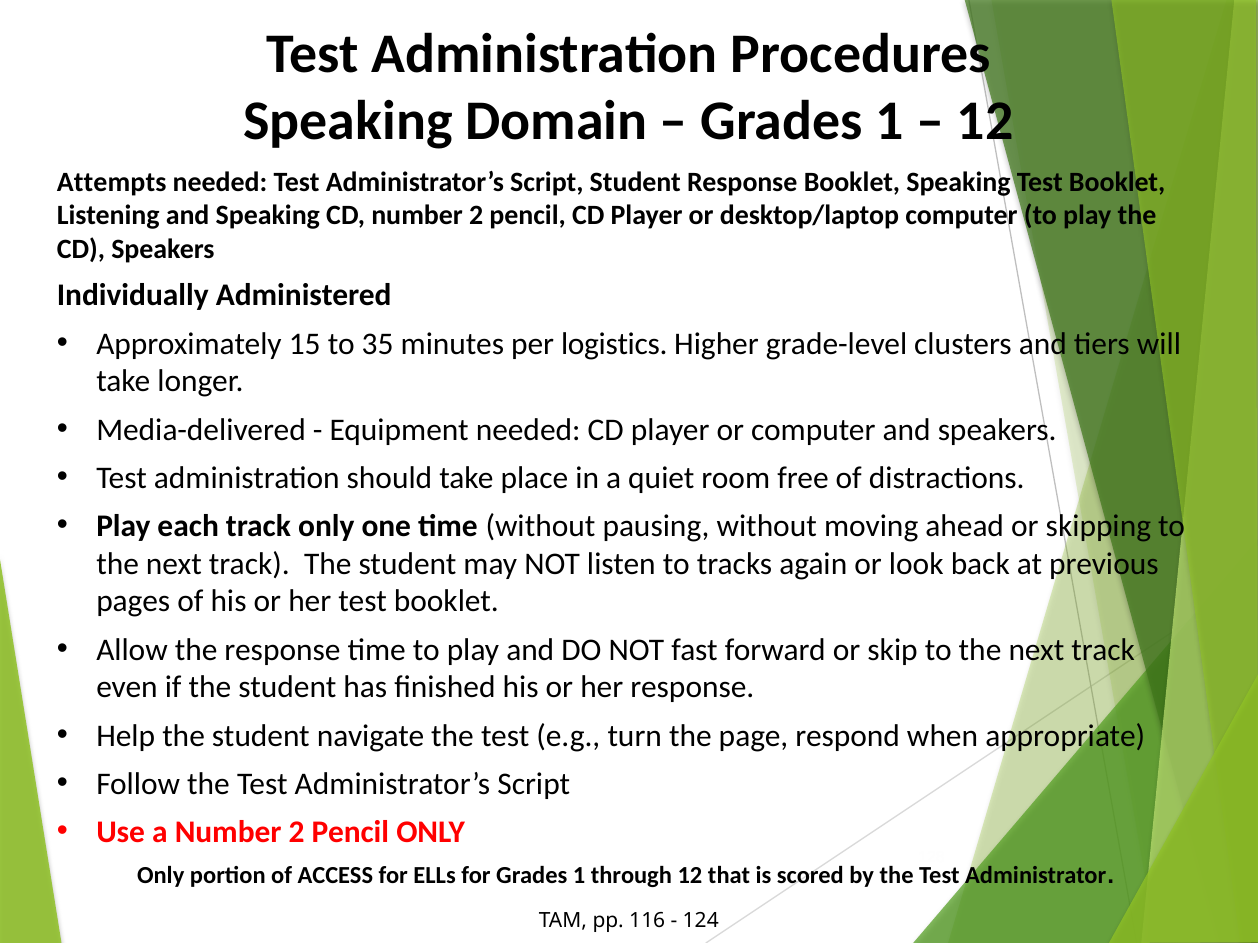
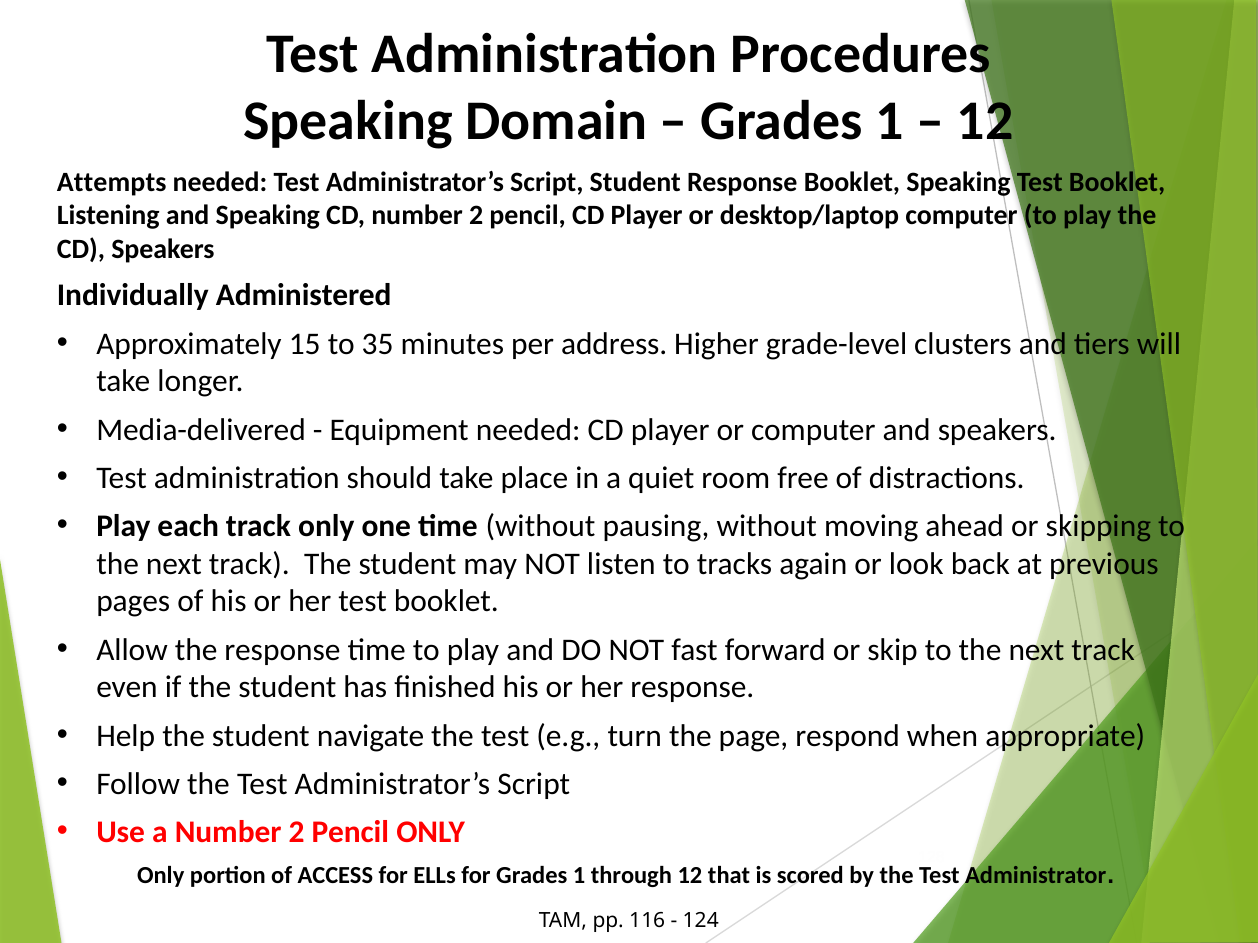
logistics: logistics -> address
